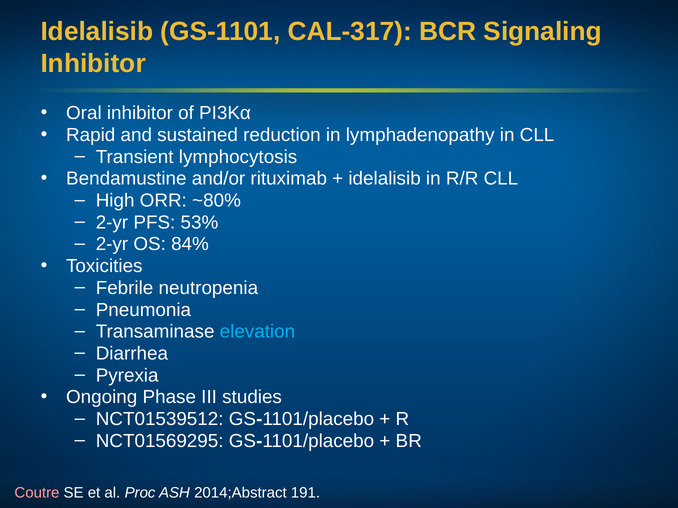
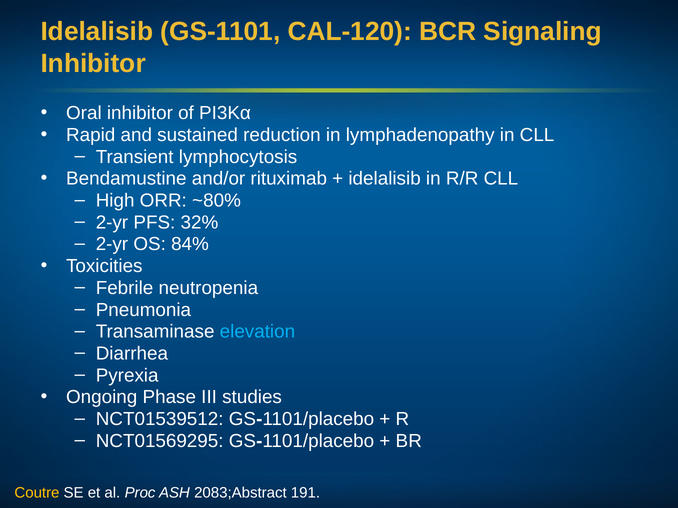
CAL-317: CAL-317 -> CAL-120
53%: 53% -> 32%
Coutre colour: pink -> yellow
2014;Abstract: 2014;Abstract -> 2083;Abstract
